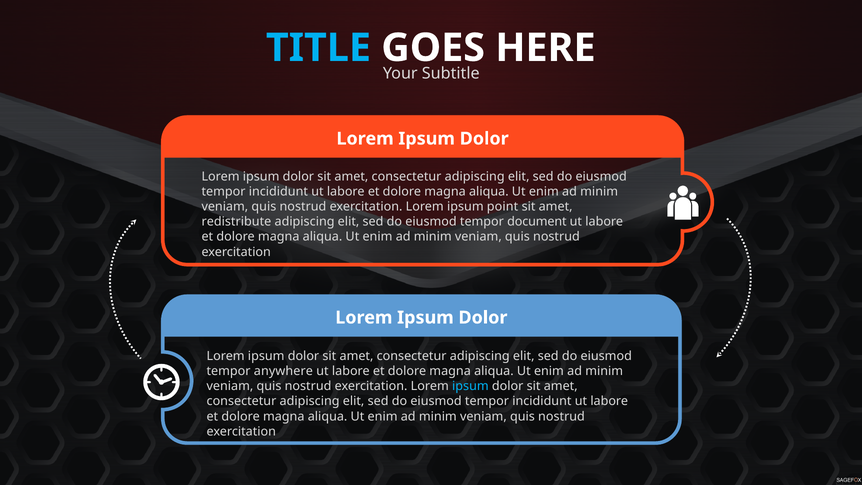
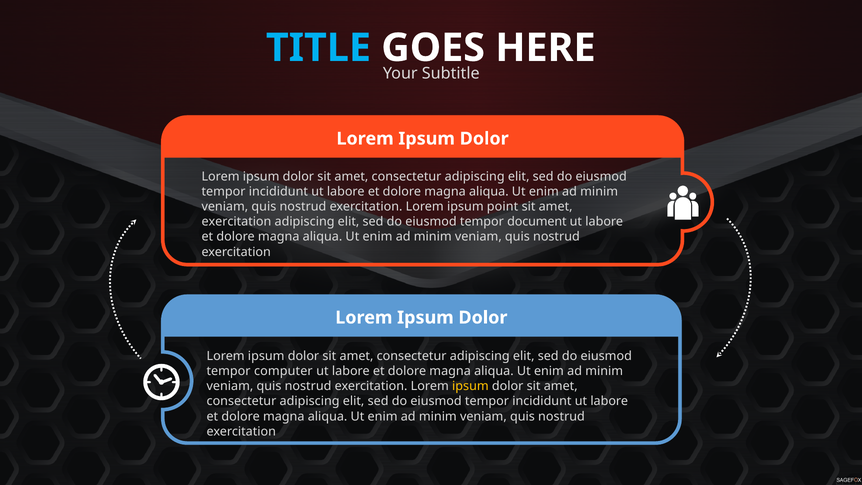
redistribute at (236, 222): redistribute -> exercitation
anywhere: anywhere -> computer
ipsum at (470, 386) colour: light blue -> yellow
